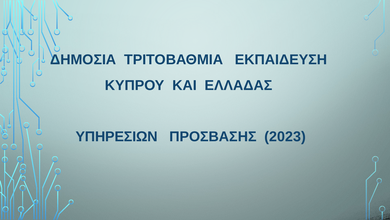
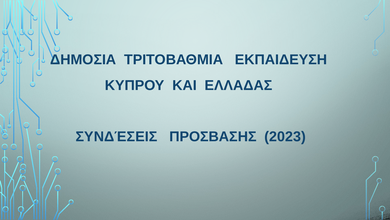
ΥΠΗΡΕΣΙΩΝ: ΥΠΗΡΕΣΙΩΝ -> ΣΥΝΔΈΣΕΙΣ
